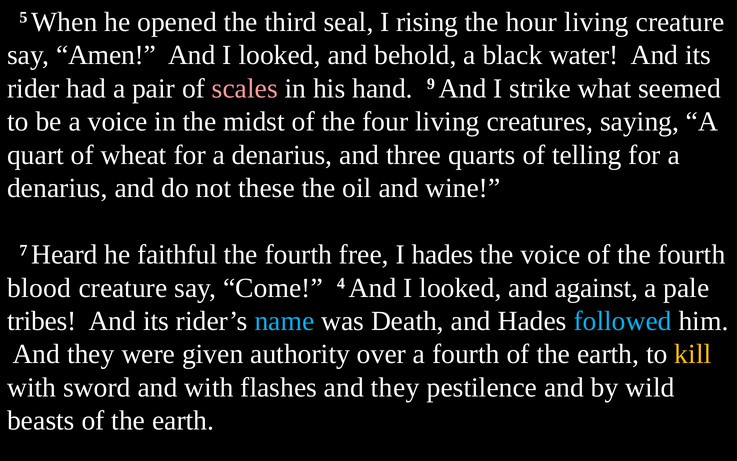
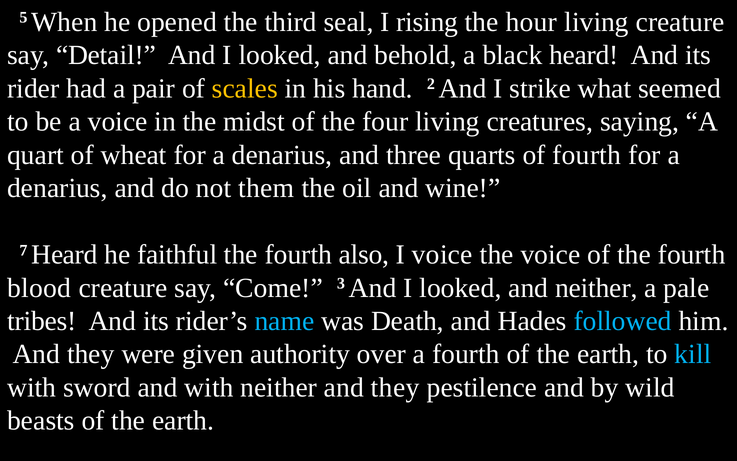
Amen: Amen -> Detail
black water: water -> heard
scales colour: pink -> yellow
9: 9 -> 2
of telling: telling -> fourth
these: these -> them
free: free -> also
I hades: hades -> voice
4: 4 -> 3
and against: against -> neither
kill colour: yellow -> light blue
with flashes: flashes -> neither
